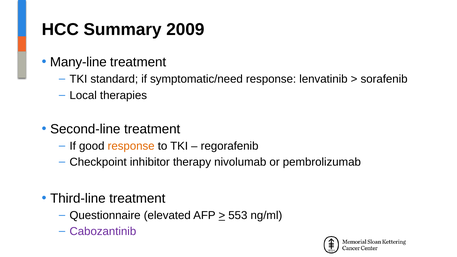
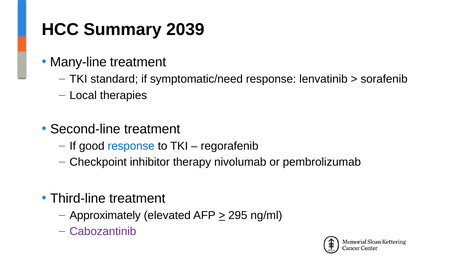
2009: 2009 -> 2039
response at (131, 146) colour: orange -> blue
Questionnaire: Questionnaire -> Approximately
553: 553 -> 295
